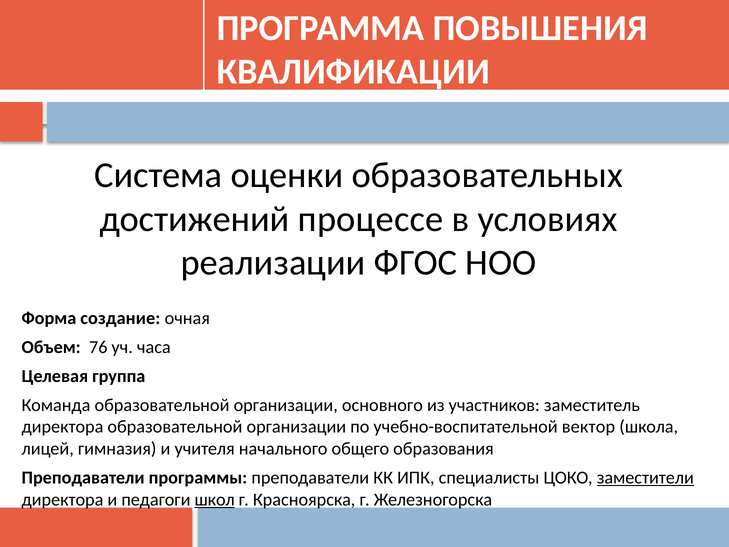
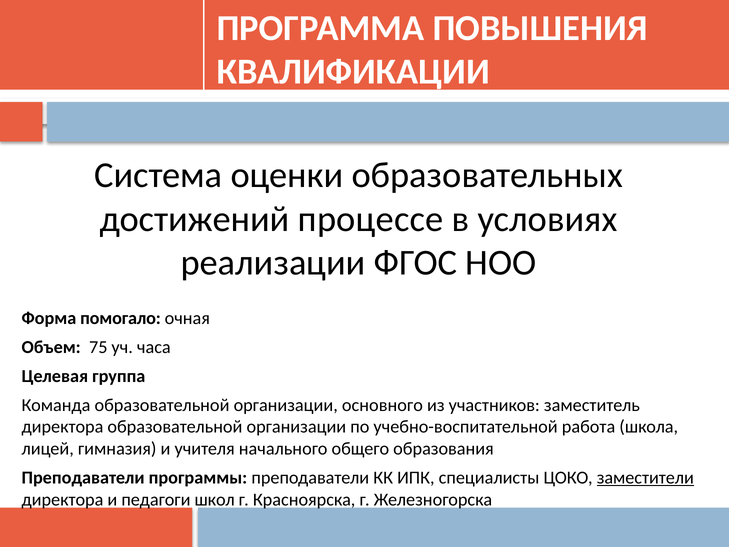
создание: создание -> помогало
76: 76 -> 75
вектор: вектор -> работа
школ underline: present -> none
